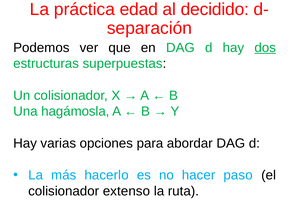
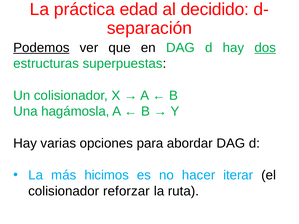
Podemos underline: none -> present
hacerlo: hacerlo -> hicimos
paso: paso -> iterar
extenso: extenso -> reforzar
